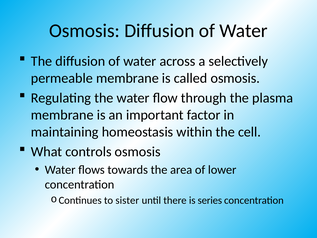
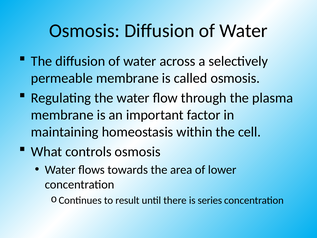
sister: sister -> result
